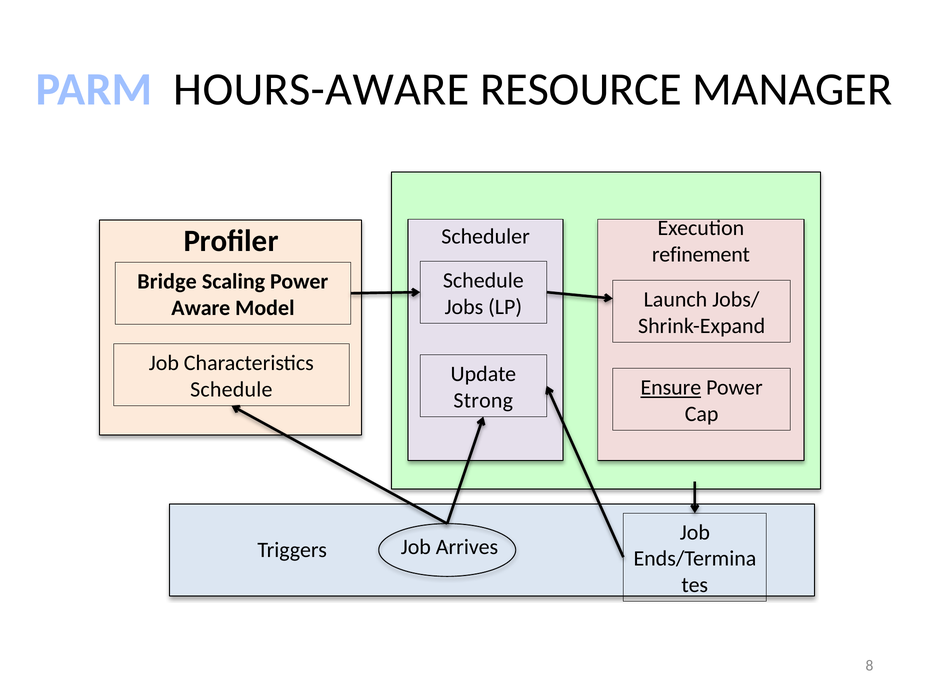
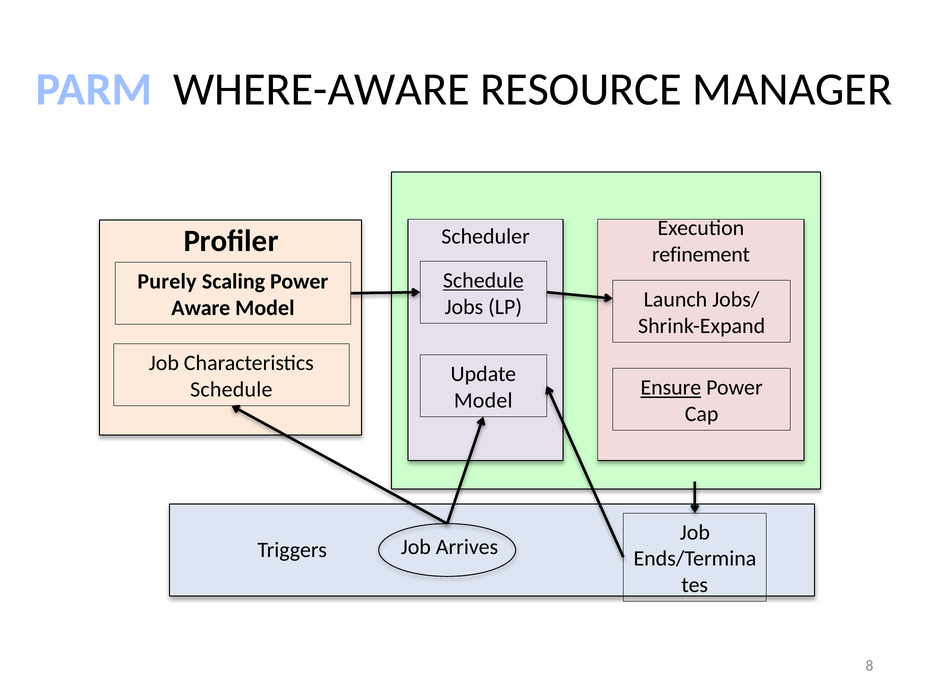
HOURS-AWARE: HOURS-AWARE -> WHERE-AWARE
Schedule at (483, 280) underline: none -> present
Bridge: Bridge -> Purely
Strong at (483, 400): Strong -> Model
